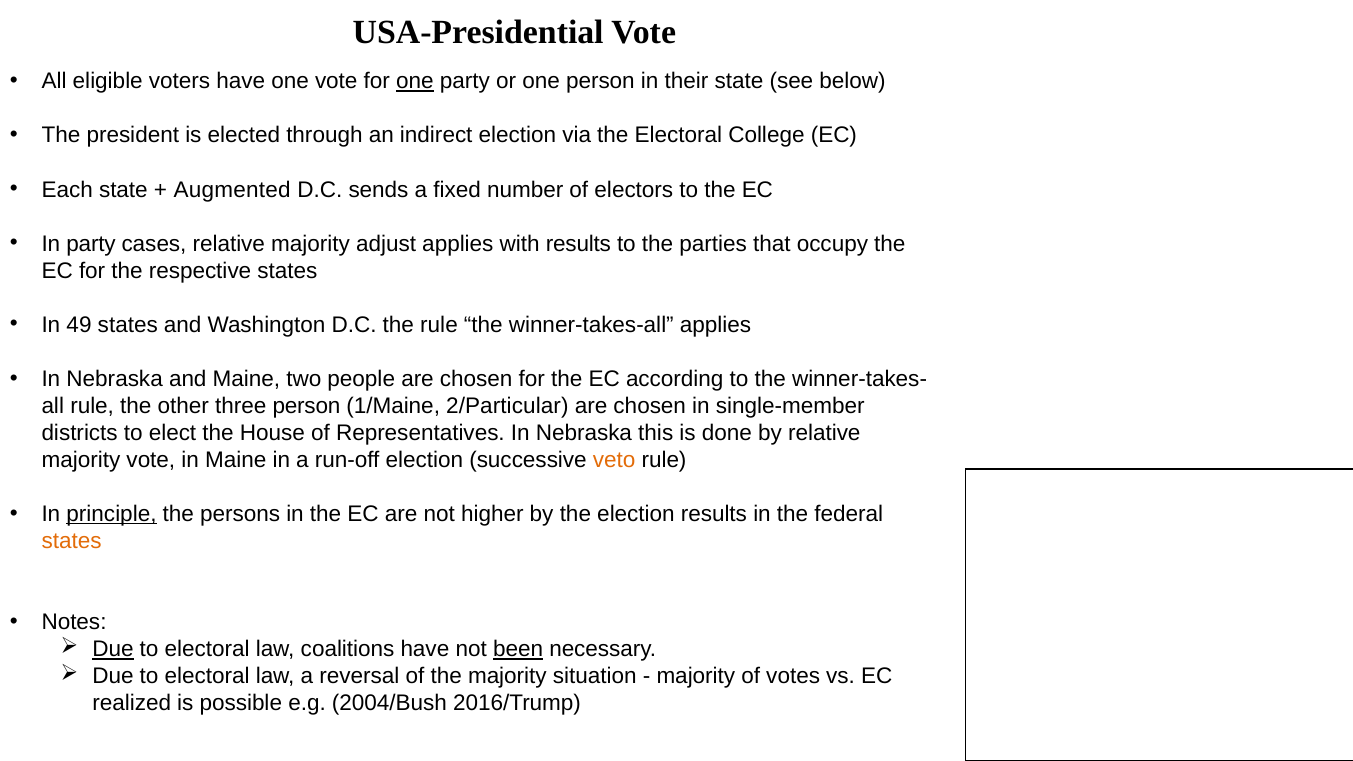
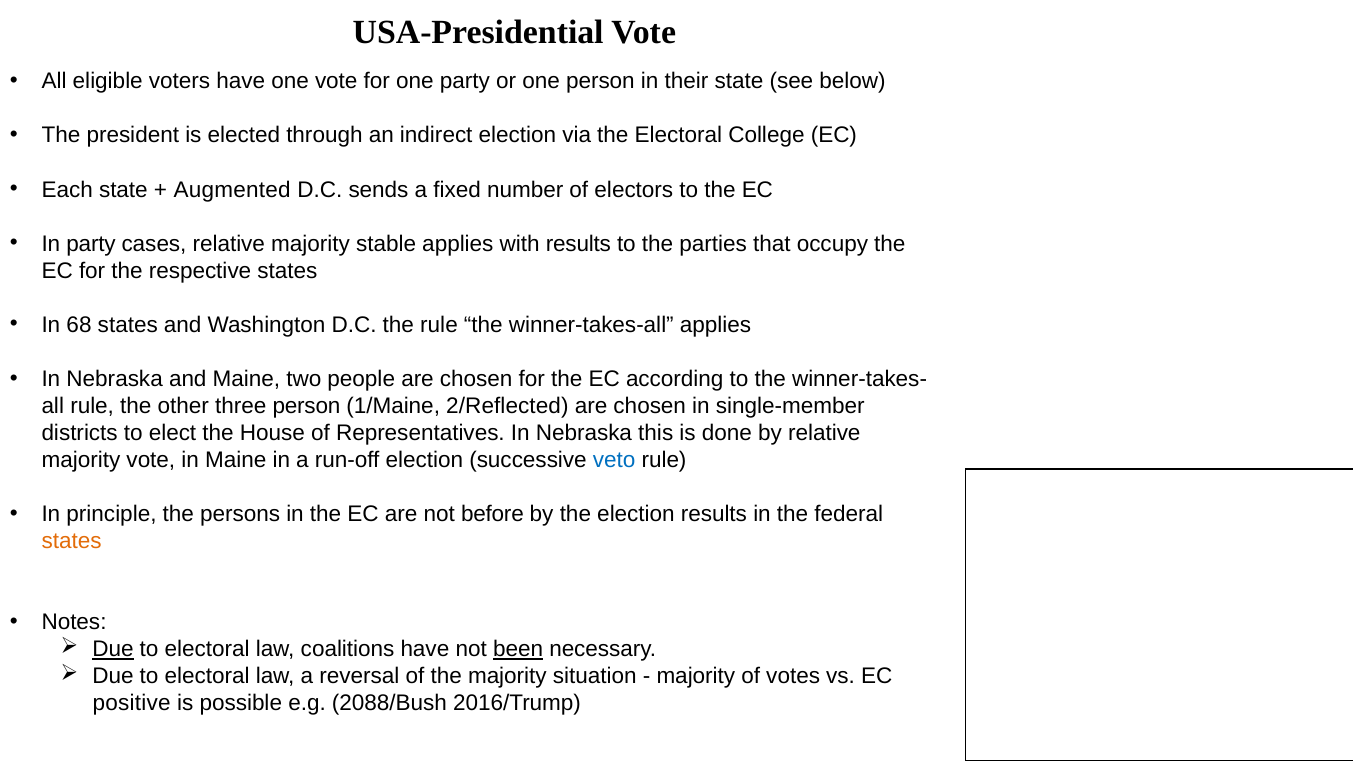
one at (415, 81) underline: present -> none
adjust: adjust -> stable
49: 49 -> 68
2/Particular: 2/Particular -> 2/Reflected
veto colour: orange -> blue
principle underline: present -> none
higher: higher -> before
realized: realized -> positive
2004/Bush: 2004/Bush -> 2088/Bush
